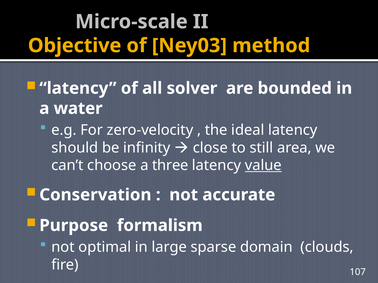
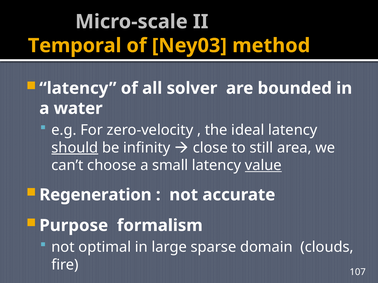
Objective: Objective -> Temporal
should underline: none -> present
three: three -> small
Conservation: Conservation -> Regeneration
